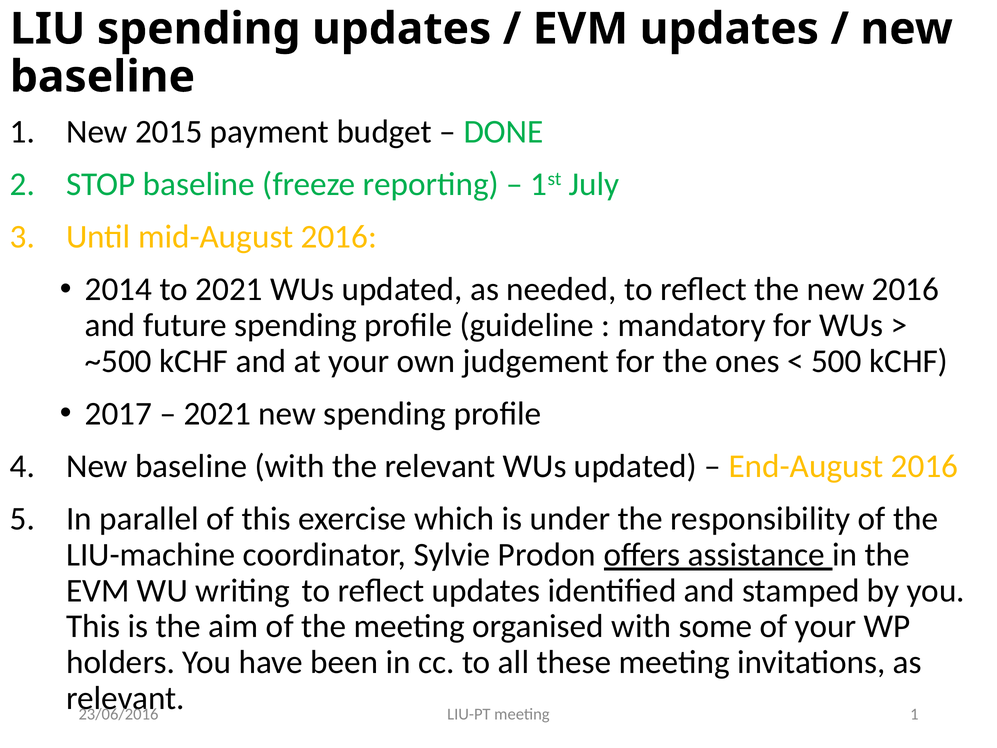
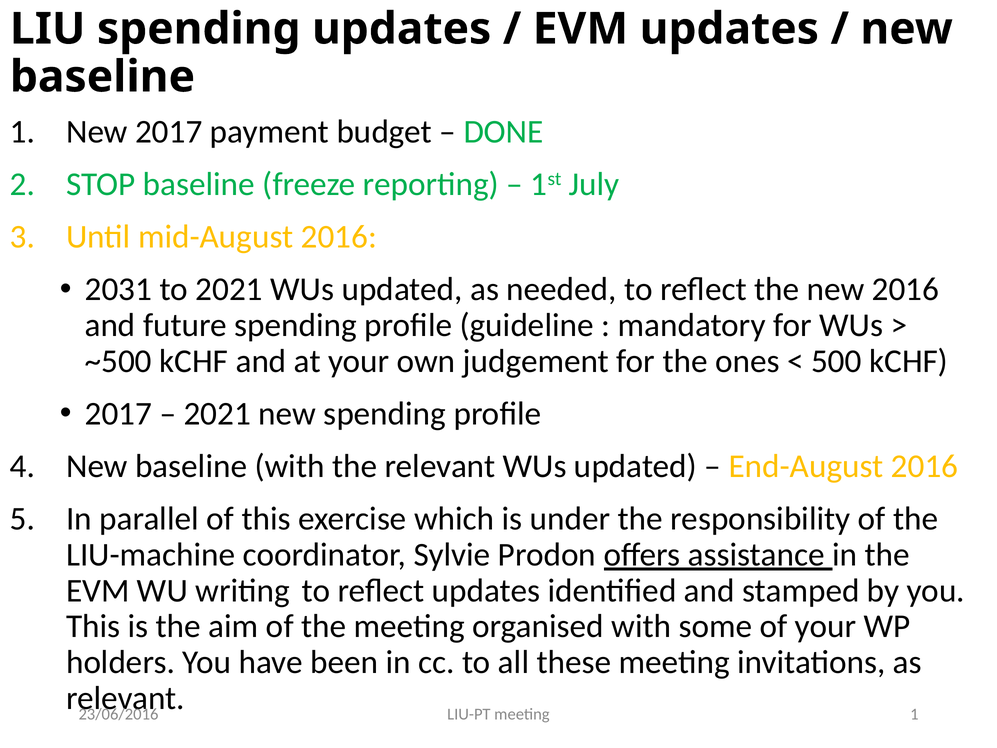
New 2015: 2015 -> 2017
2014: 2014 -> 2031
